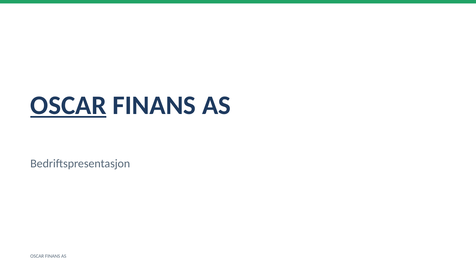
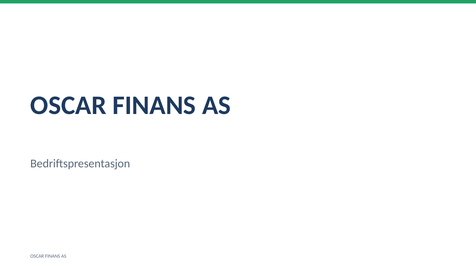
OSCAR at (68, 106) underline: present -> none
